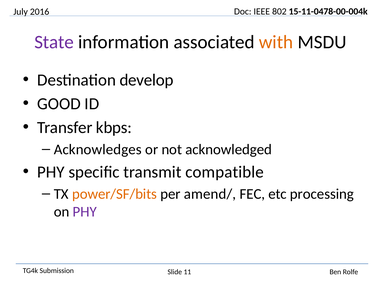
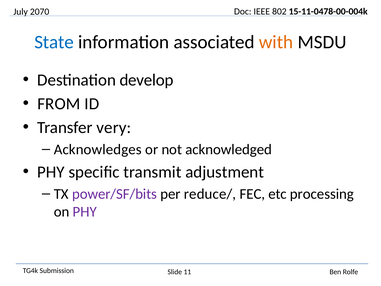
2016: 2016 -> 2070
State colour: purple -> blue
GOOD: GOOD -> FROM
kbps: kbps -> very
compatible: compatible -> adjustment
power/SF/bits colour: orange -> purple
amend/: amend/ -> reduce/
